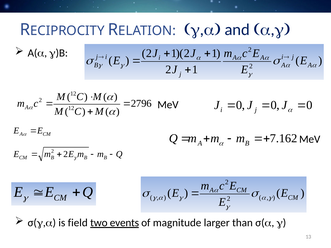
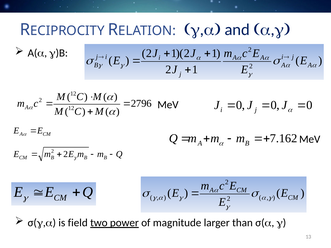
events: events -> power
